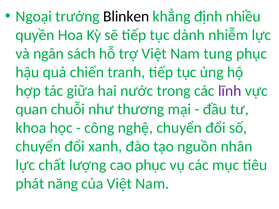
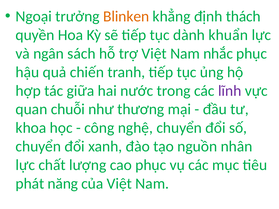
Blinken colour: black -> orange
nhiều: nhiều -> thách
nhiễm: nhiễm -> khuẩn
tung: tung -> nhắc
